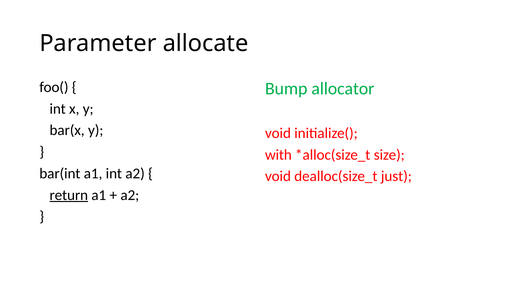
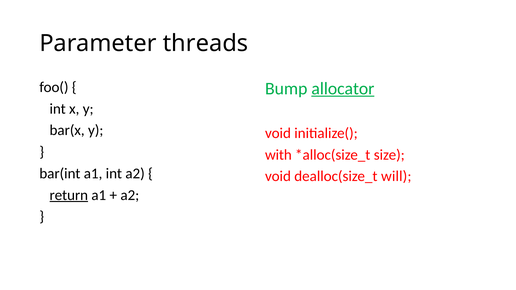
allocate: allocate -> threads
allocator underline: none -> present
just: just -> will
